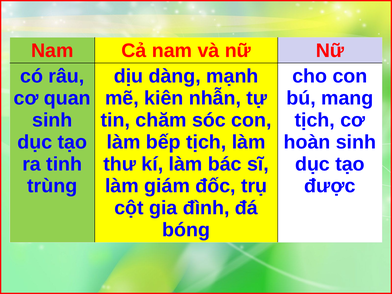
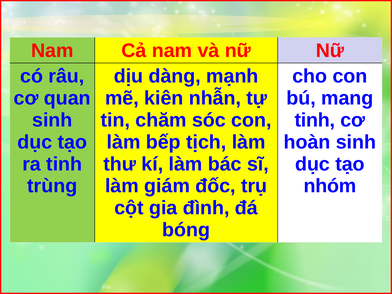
tịch at (315, 120): tịch -> tinh
được: được -> nhóm
